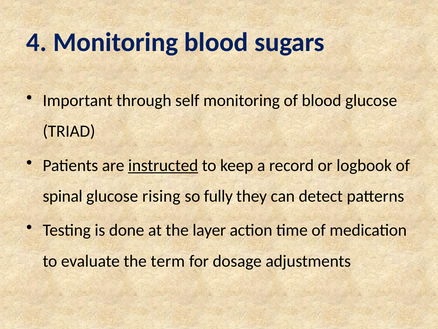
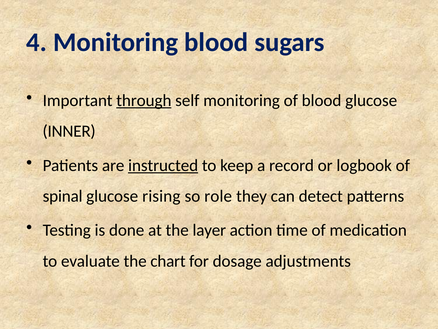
through underline: none -> present
TRIAD: TRIAD -> INNER
fully: fully -> role
term: term -> chart
